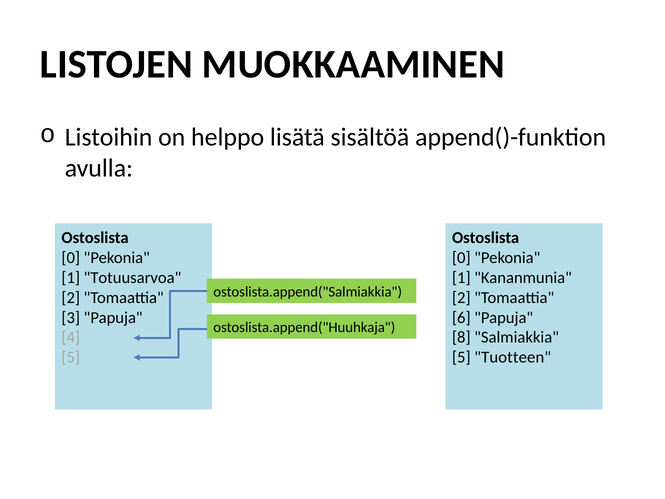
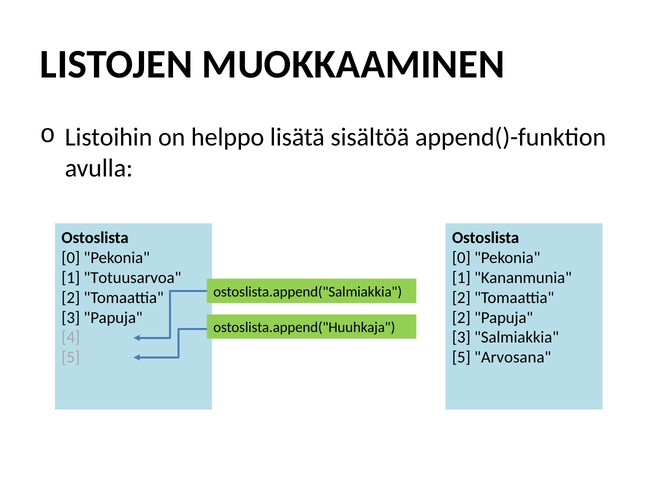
6 at (461, 317): 6 -> 2
8 at (461, 337): 8 -> 3
Tuotteen: Tuotteen -> Arvosana
